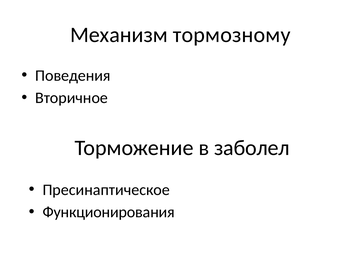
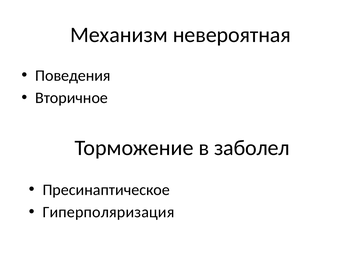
тормозному: тормозному -> невероятная
Функционирования: Функционирования -> Гиперполяризация
